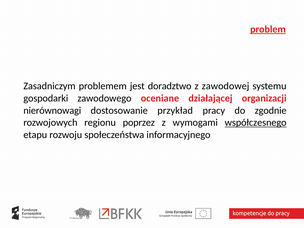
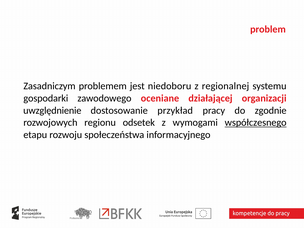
problem underline: present -> none
doradztwo: doradztwo -> niedoboru
zawodowej: zawodowej -> regionalnej
nierównowagi: nierównowagi -> uwzględnienie
poprzez: poprzez -> odsetek
